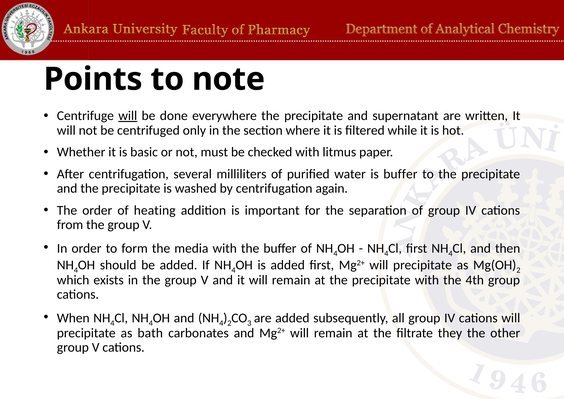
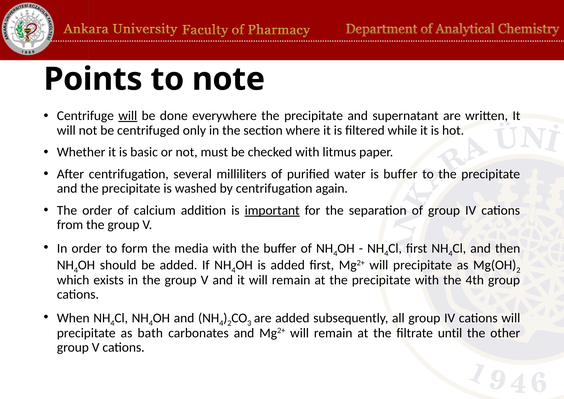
heating: heating -> calcium
important underline: none -> present
they: they -> until
